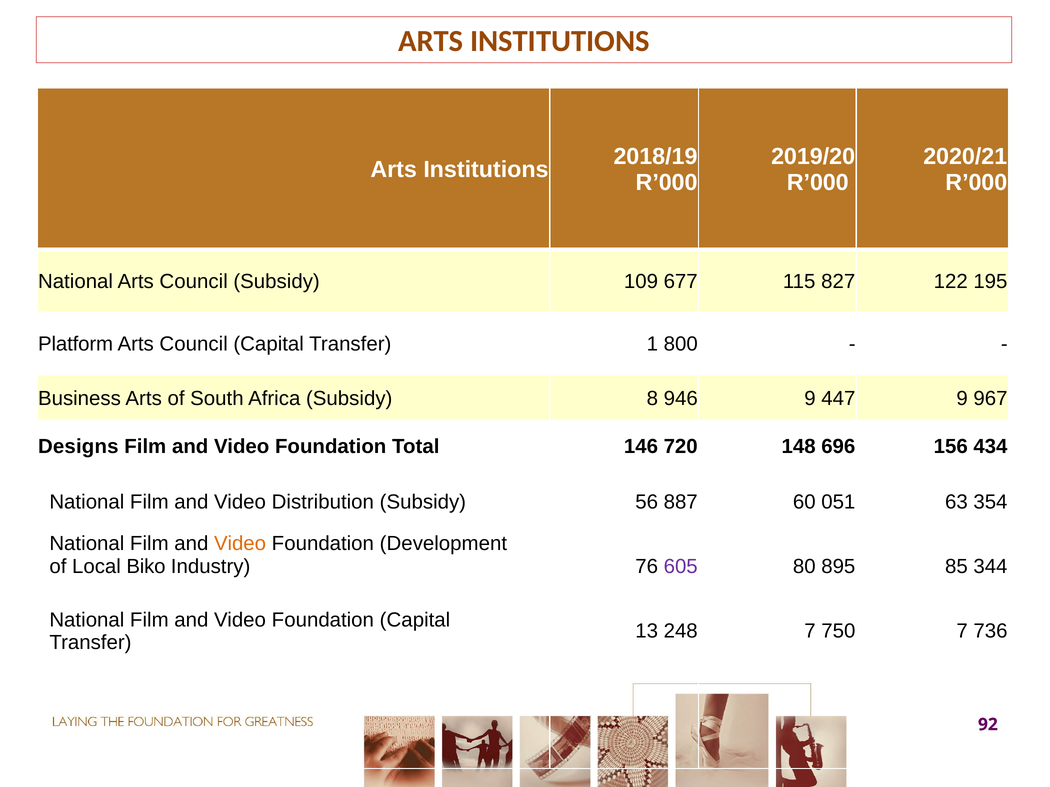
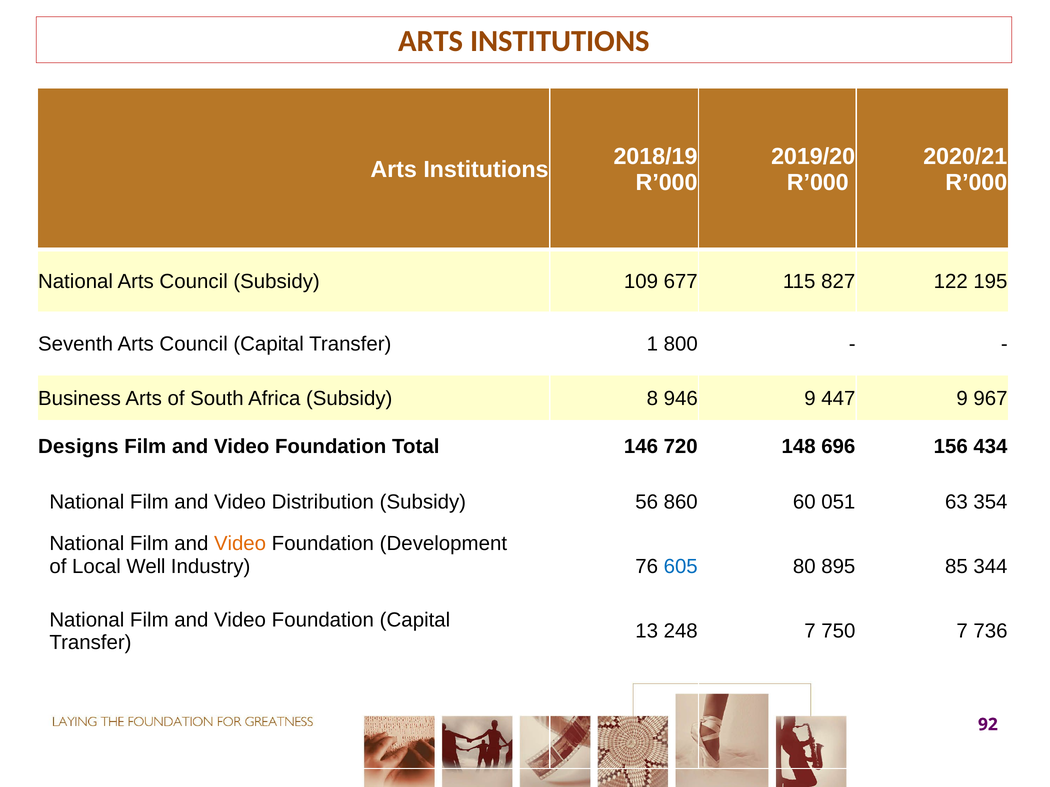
Platform: Platform -> Seventh
887: 887 -> 860
Biko: Biko -> Well
605 colour: purple -> blue
